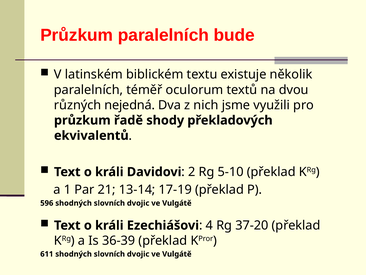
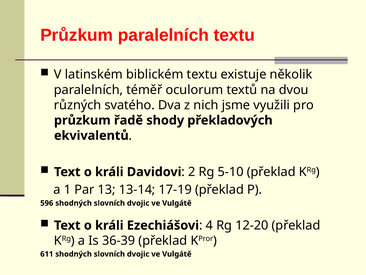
paralelních bude: bude -> textu
nejedná: nejedná -> svatého
21: 21 -> 13
37-20: 37-20 -> 12-20
